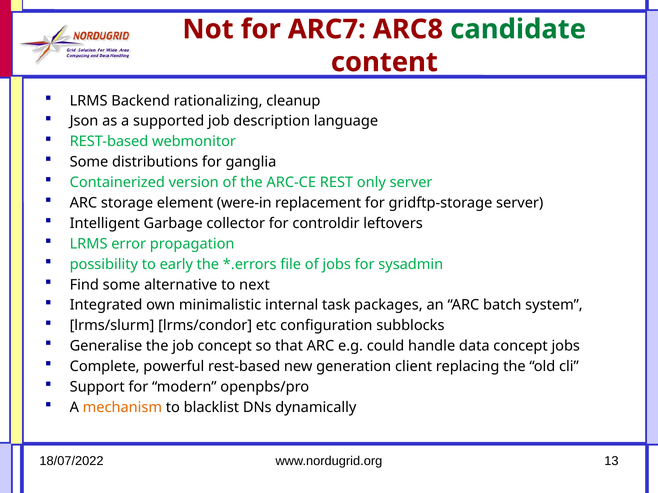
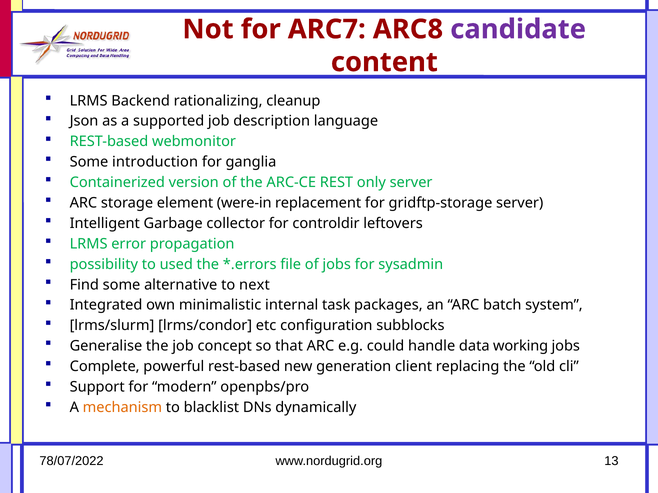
candidate colour: green -> purple
distributions: distributions -> introduction
early: early -> used
data concept: concept -> working
18/07/2022: 18/07/2022 -> 78/07/2022
